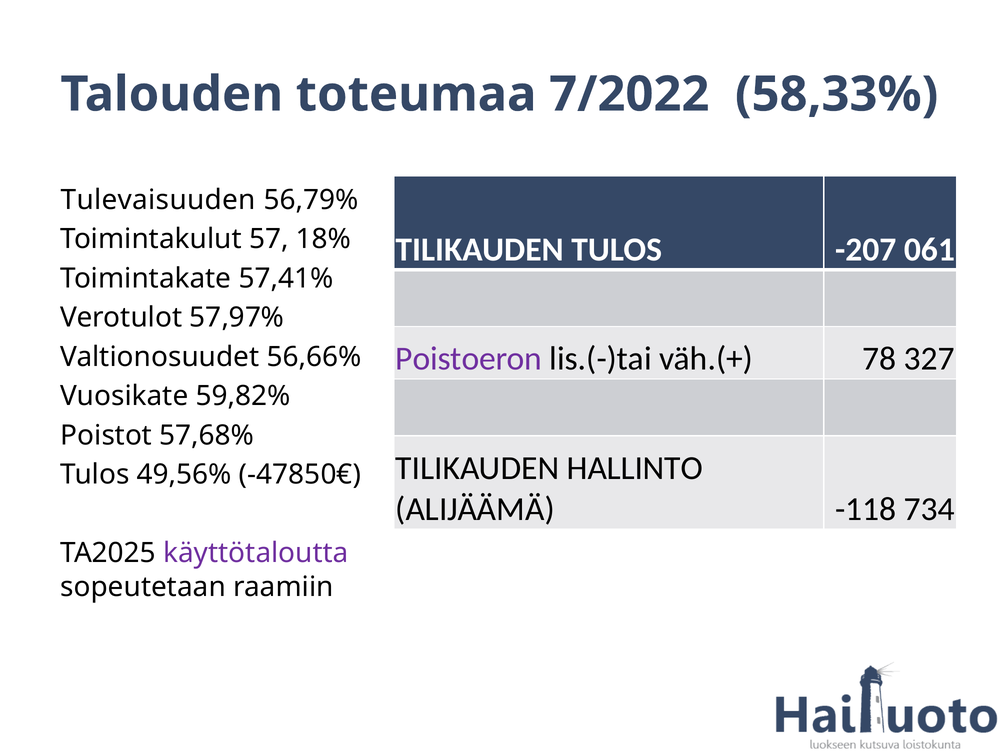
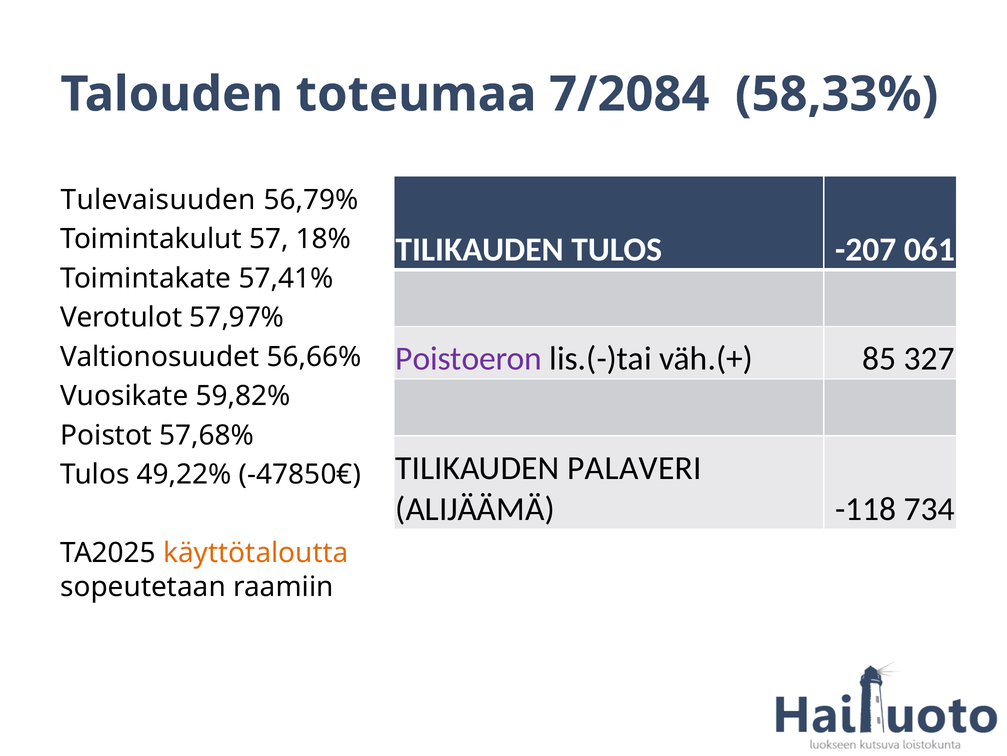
7/2022: 7/2022 -> 7/2084
78: 78 -> 85
HALLINTO: HALLINTO -> PALAVERI
49,56%: 49,56% -> 49,22%
käyttötaloutta colour: purple -> orange
